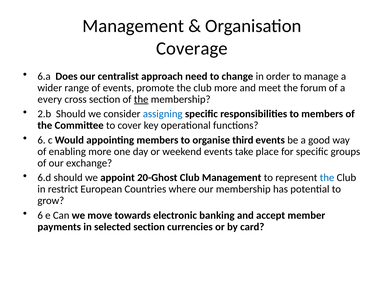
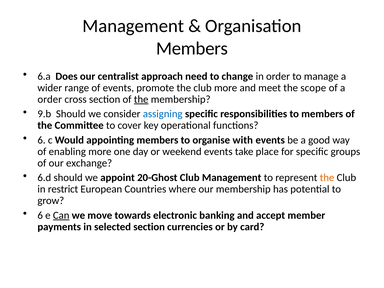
Coverage at (192, 48): Coverage -> Members
forum: forum -> scope
every at (50, 99): every -> order
2.b: 2.b -> 9.b
third: third -> with
the at (327, 178) colour: blue -> orange
Can underline: none -> present
